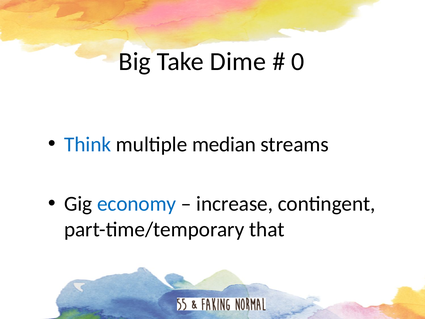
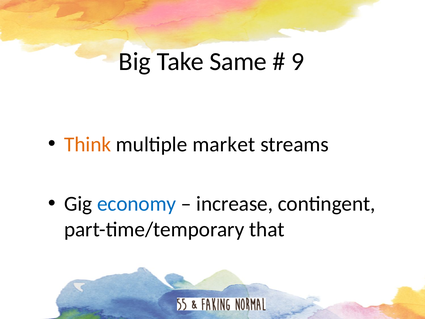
Dime: Dime -> Same
0: 0 -> 9
Think colour: blue -> orange
median: median -> market
